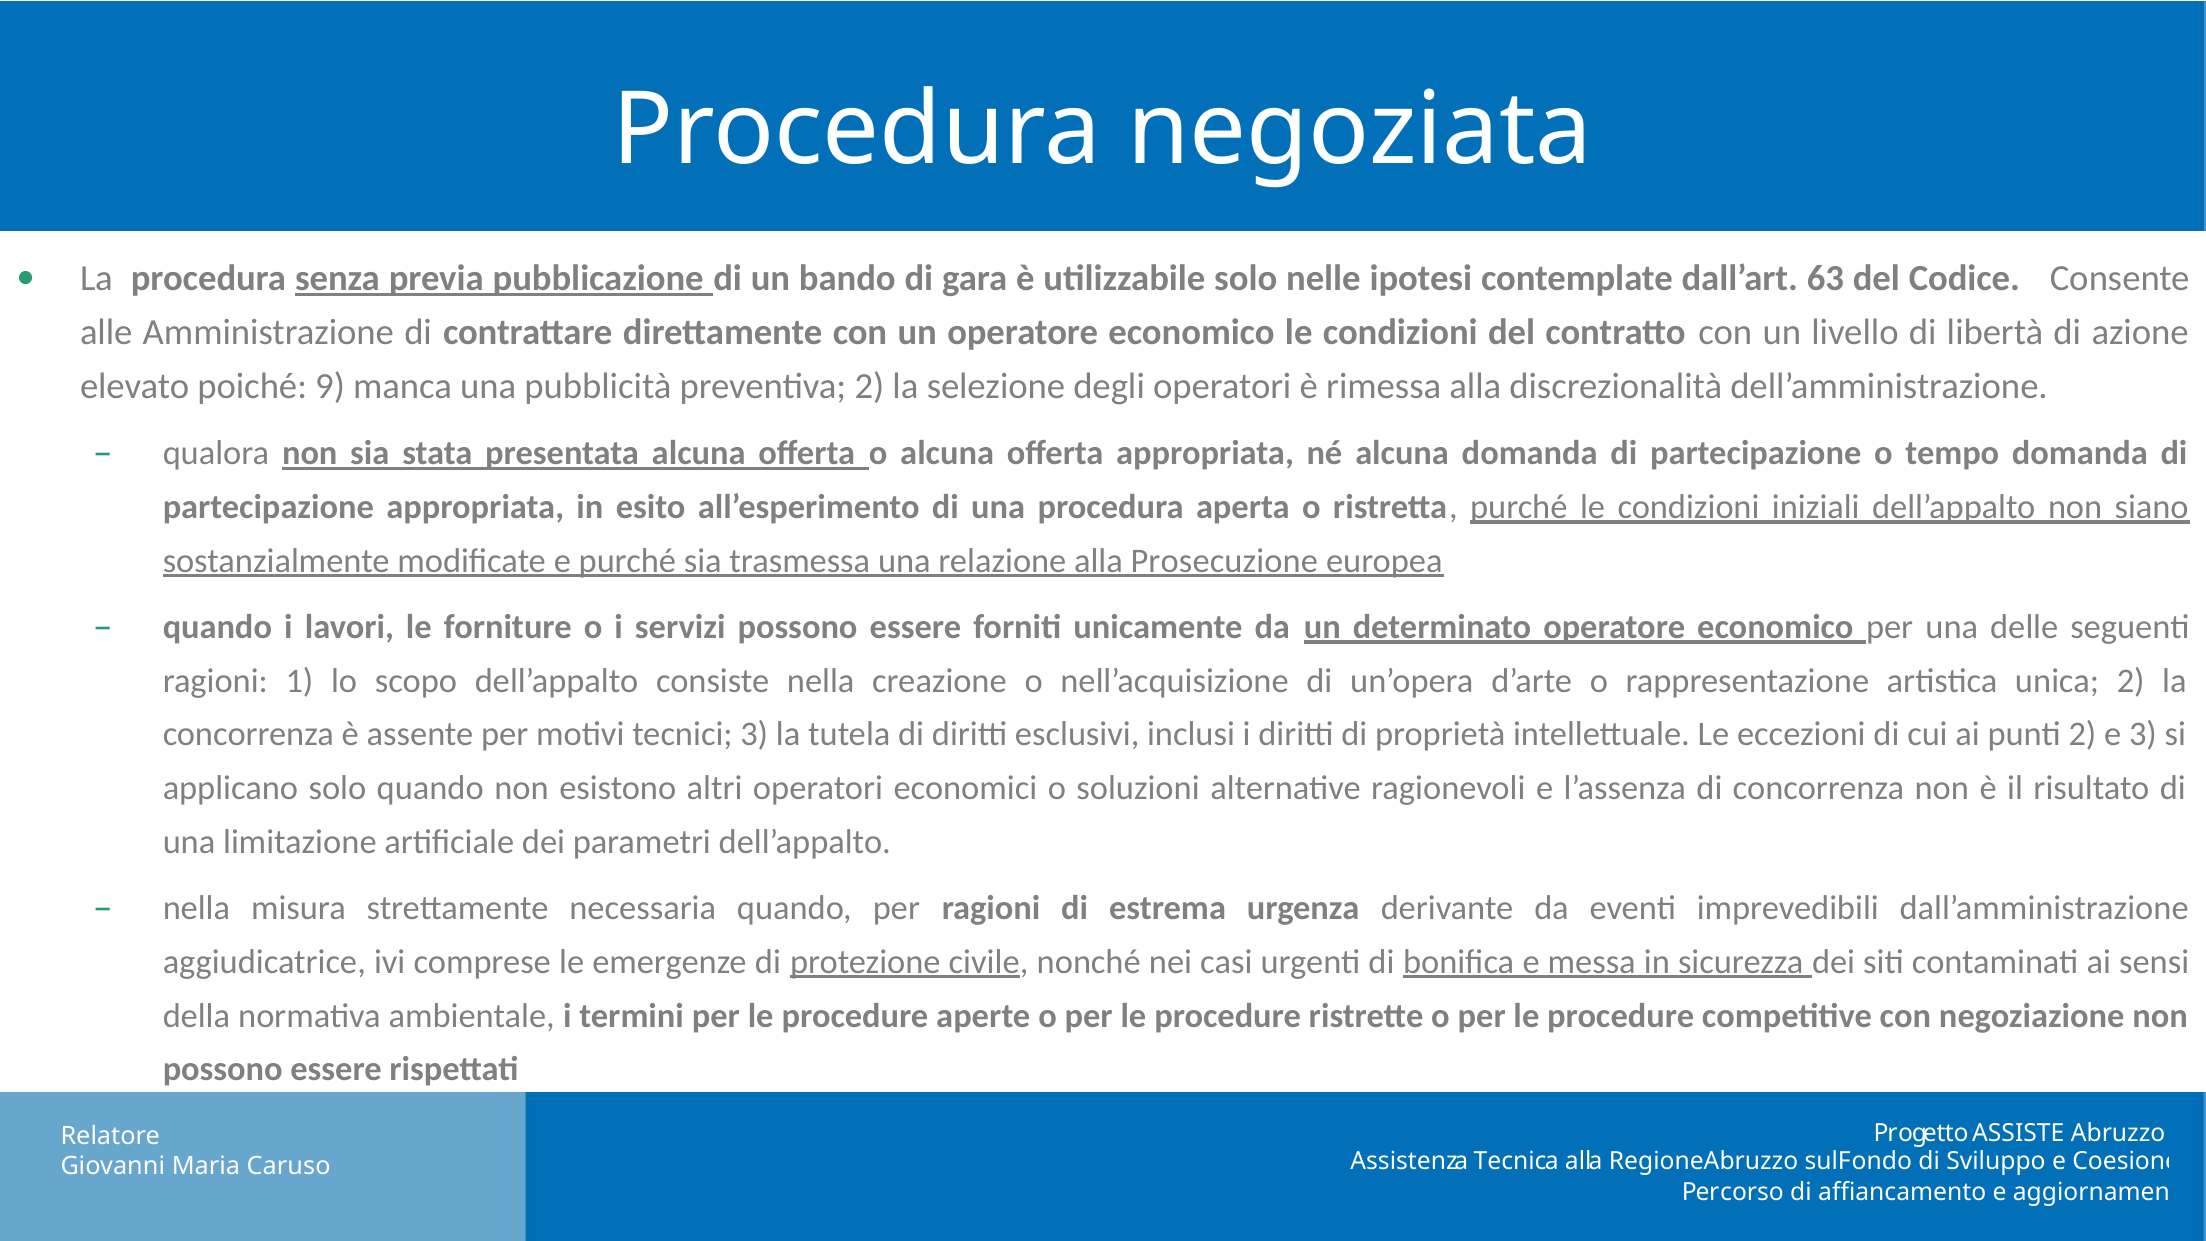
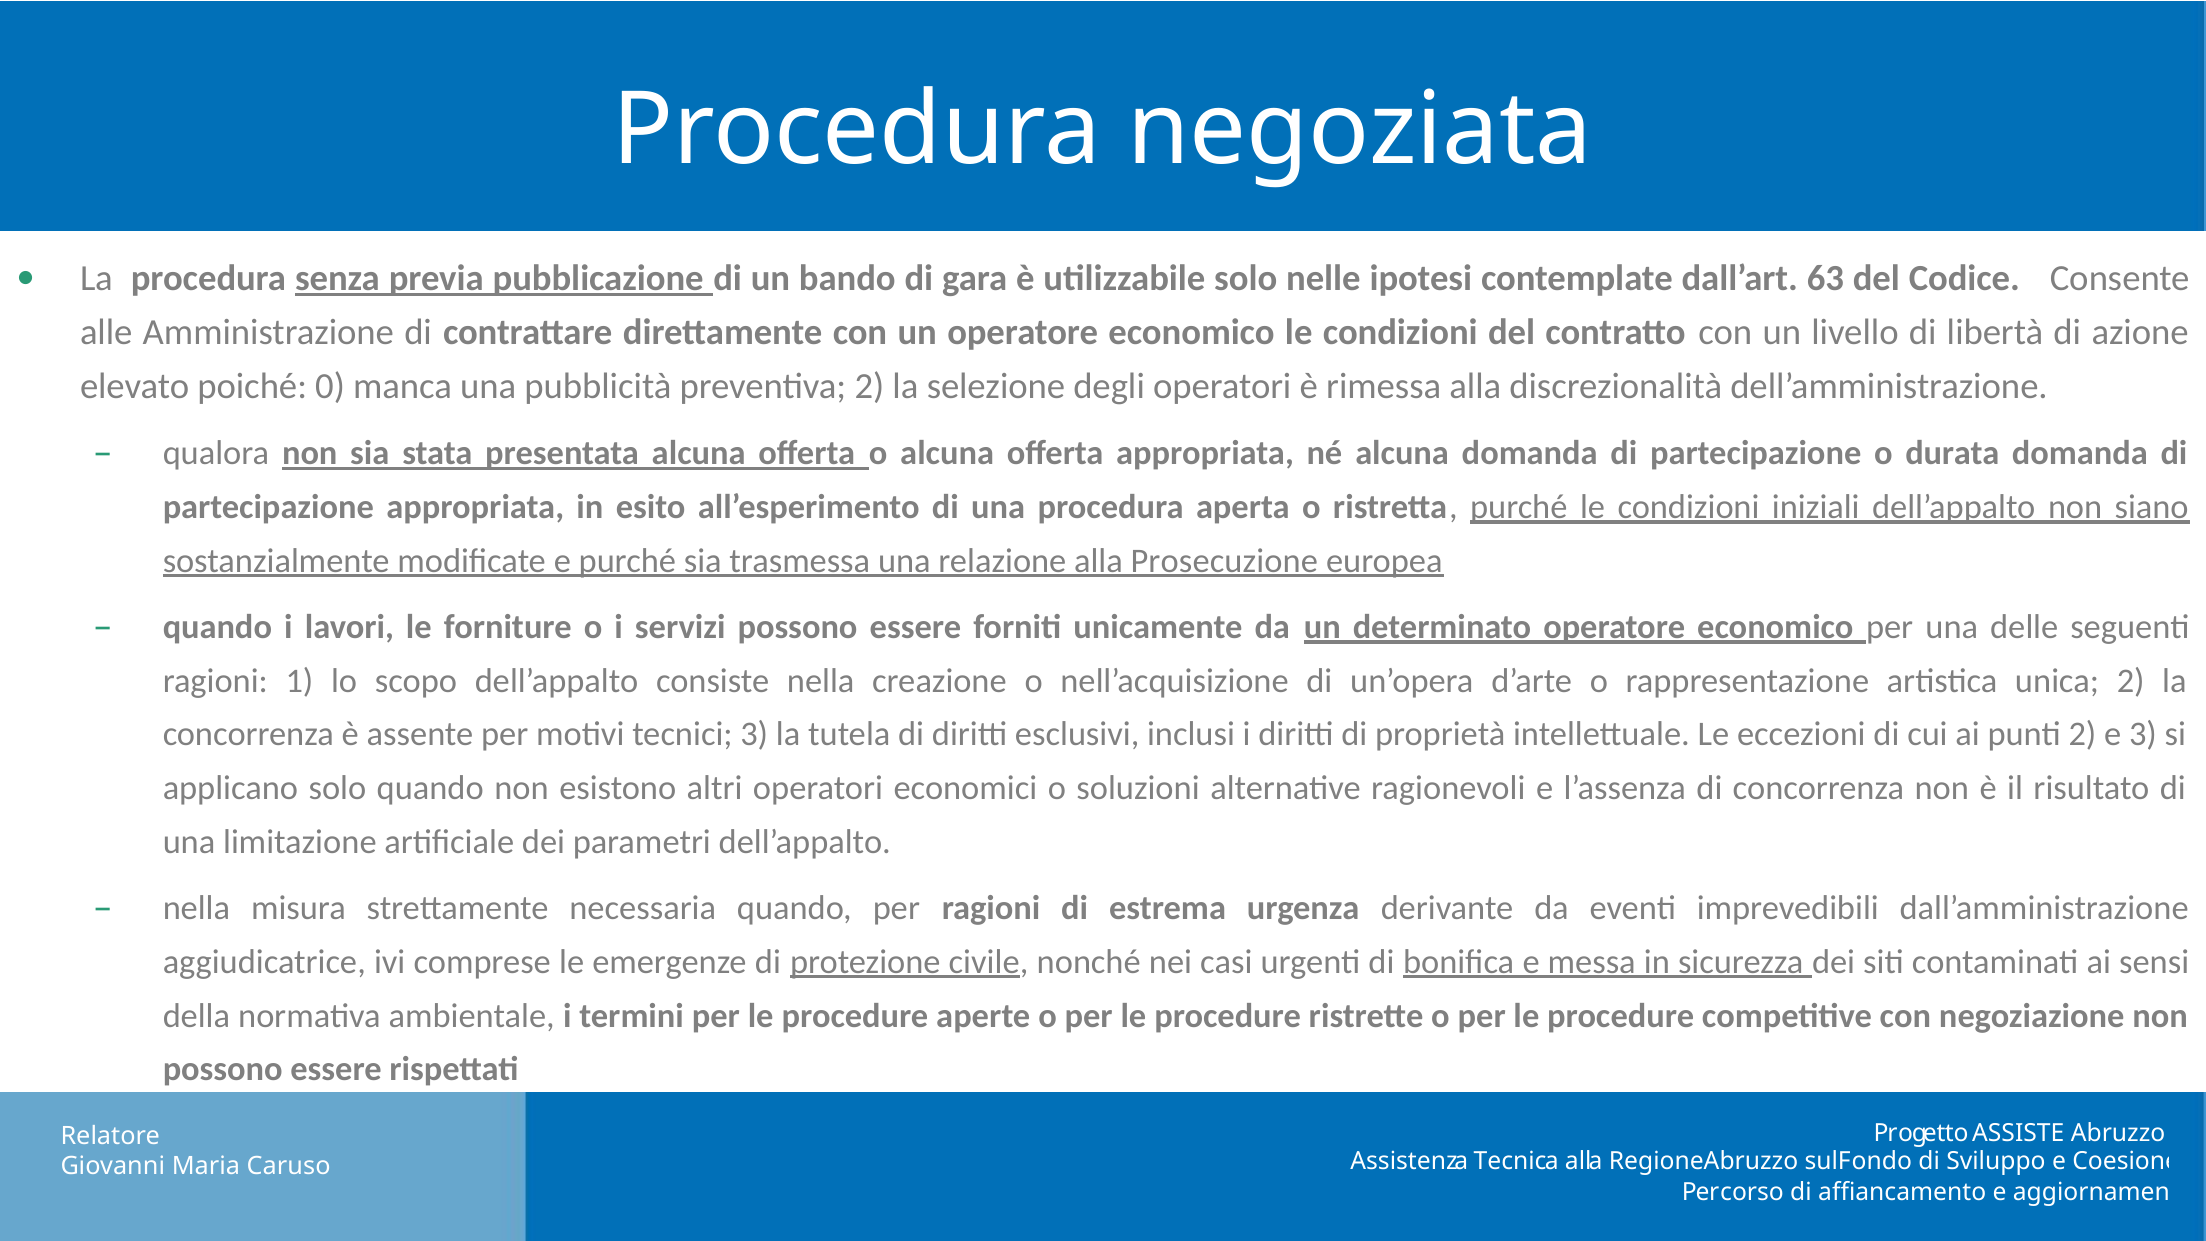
9: 9 -> 0
tempo: tempo -> durata
